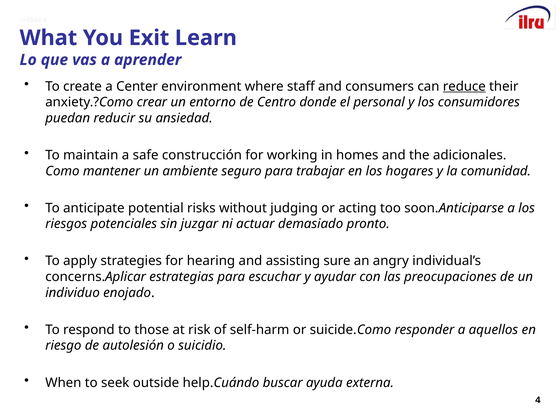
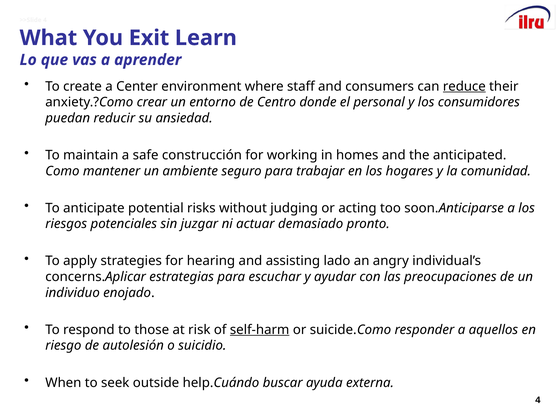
adicionales: adicionales -> anticipated
sure: sure -> lado
self-harm underline: none -> present
